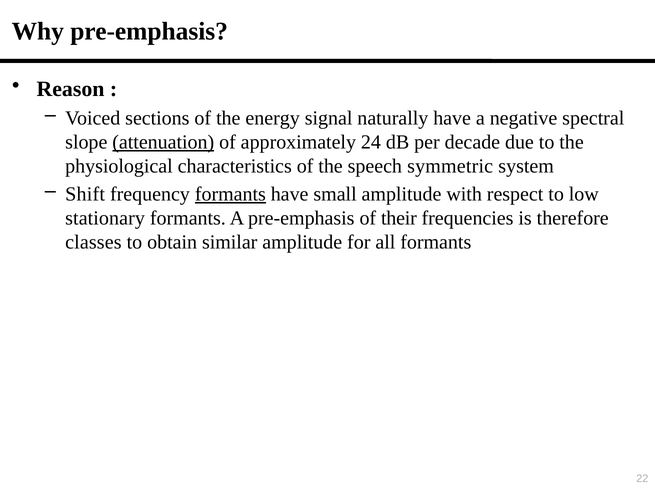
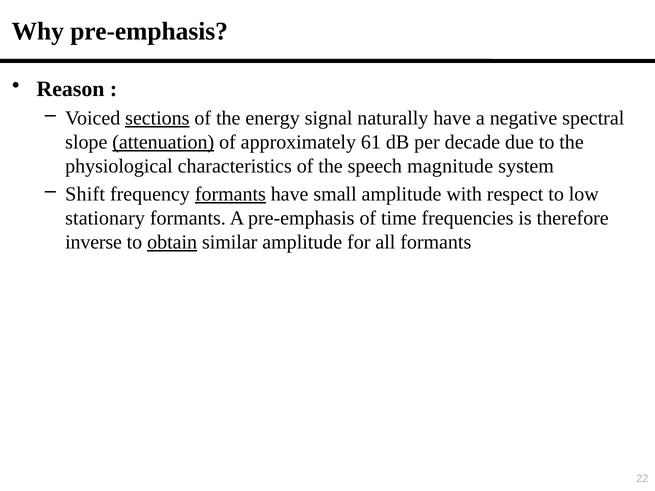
sections underline: none -> present
24: 24 -> 61
symmetric: symmetric -> magnitude
their: their -> time
classes: classes -> inverse
obtain underline: none -> present
